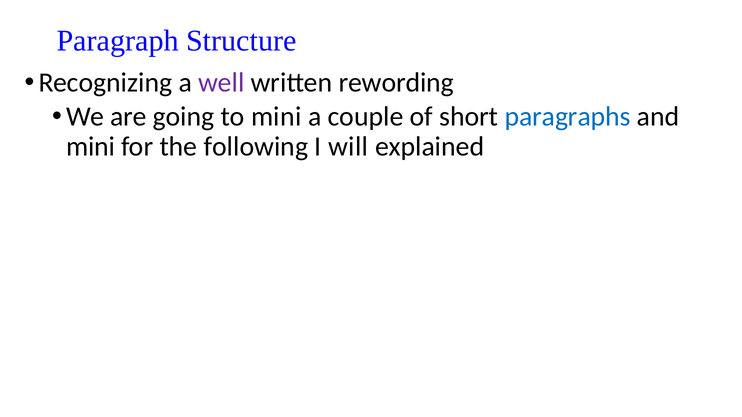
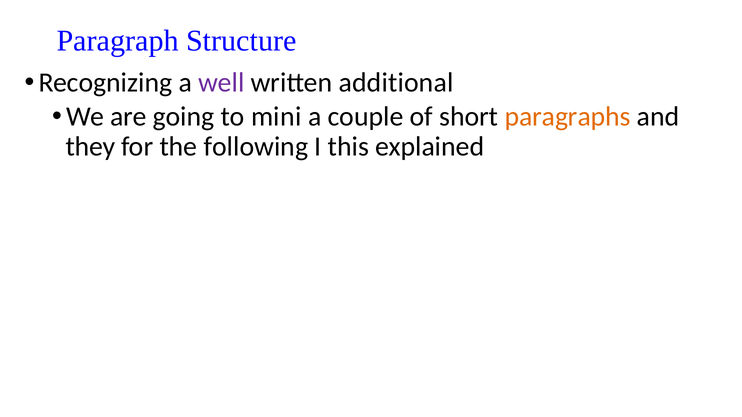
rewording: rewording -> additional
paragraphs colour: blue -> orange
mini at (91, 147): mini -> they
will: will -> this
